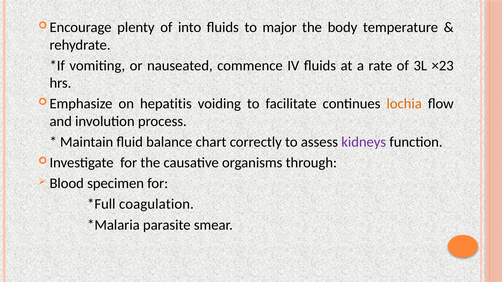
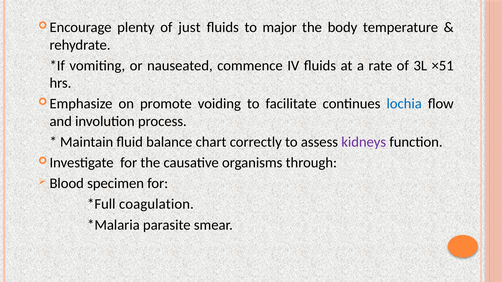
into: into -> just
×23: ×23 -> ×51
hepatitis: hepatitis -> promote
lochia colour: orange -> blue
